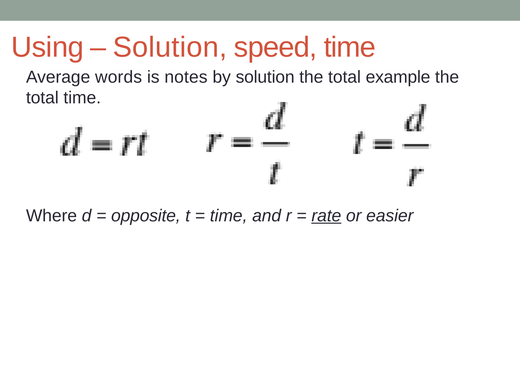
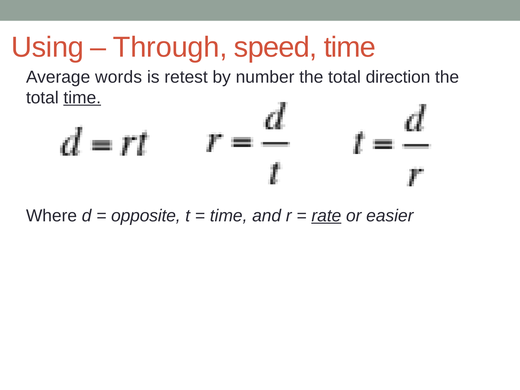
Solution at (170, 47): Solution -> Through
notes: notes -> retest
by solution: solution -> number
example: example -> direction
time at (82, 98) underline: none -> present
